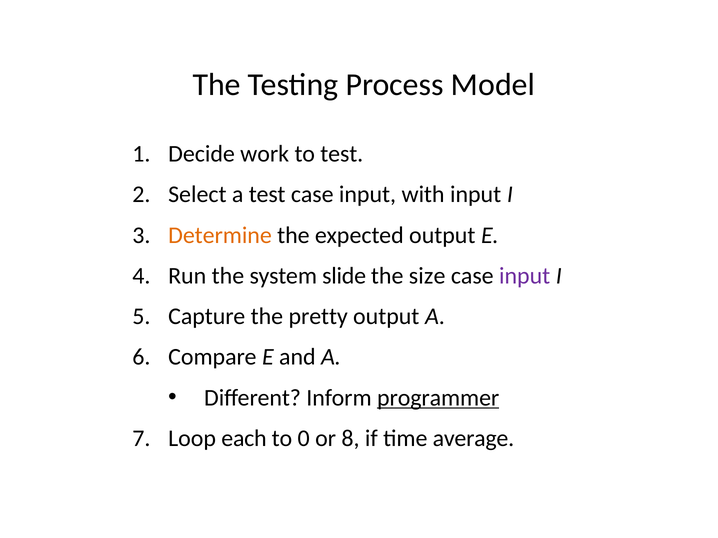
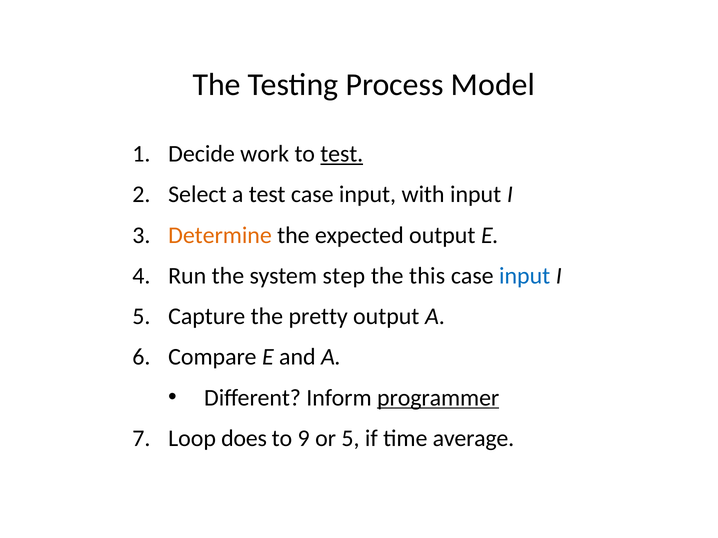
test at (342, 154) underline: none -> present
slide: slide -> step
size: size -> this
input at (525, 276) colour: purple -> blue
each: each -> does
0: 0 -> 9
or 8: 8 -> 5
